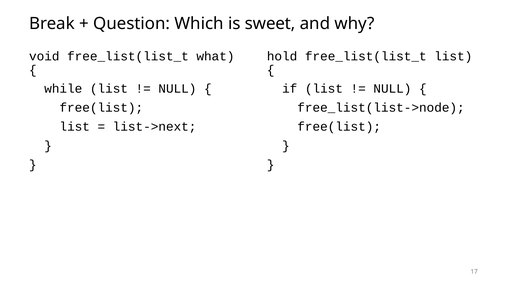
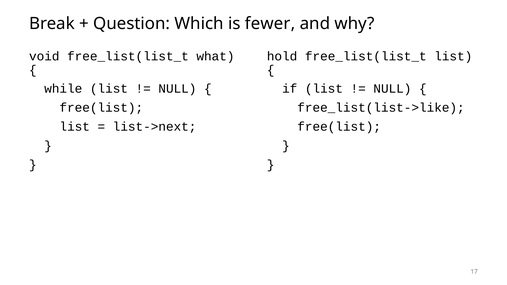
sweet: sweet -> fewer
free_list(list->node: free_list(list->node -> free_list(list->like
